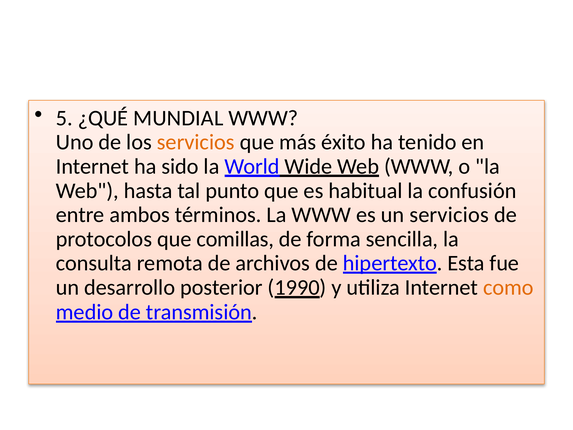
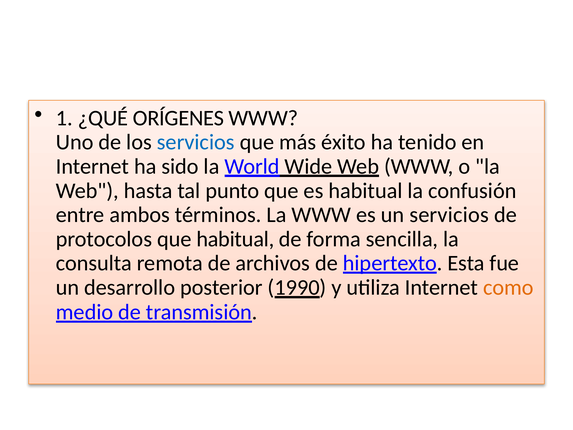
5: 5 -> 1
MUNDIAL: MUNDIAL -> ORÍGENES
servicios at (196, 142) colour: orange -> blue
que comillas: comillas -> habitual
